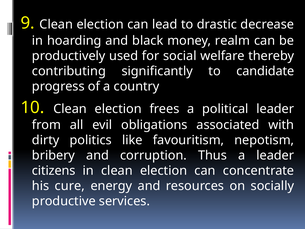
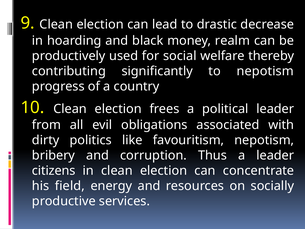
to candidate: candidate -> nepotism
cure: cure -> field
